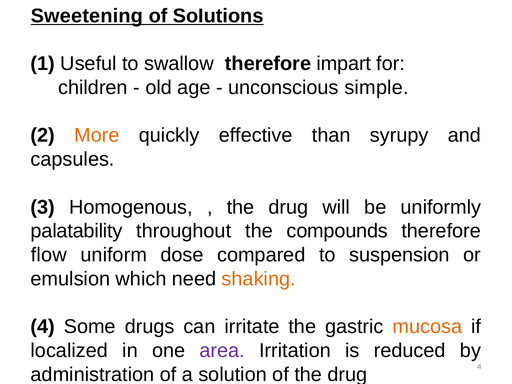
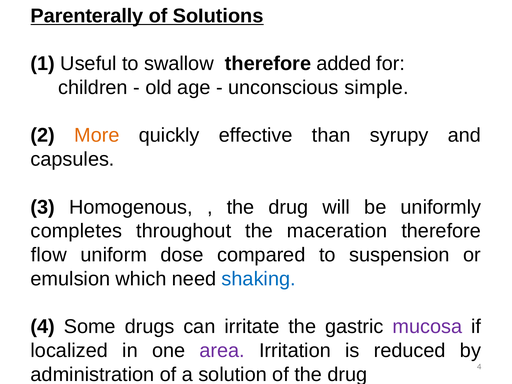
Sweetening: Sweetening -> Parenterally
impart: impart -> added
palatability: palatability -> completes
compounds: compounds -> maceration
shaking colour: orange -> blue
mucosa colour: orange -> purple
